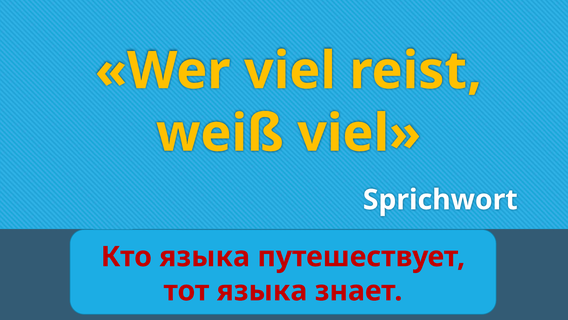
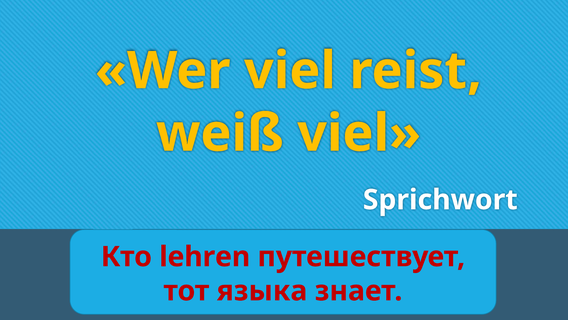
Кто языка: языка -> lehren
